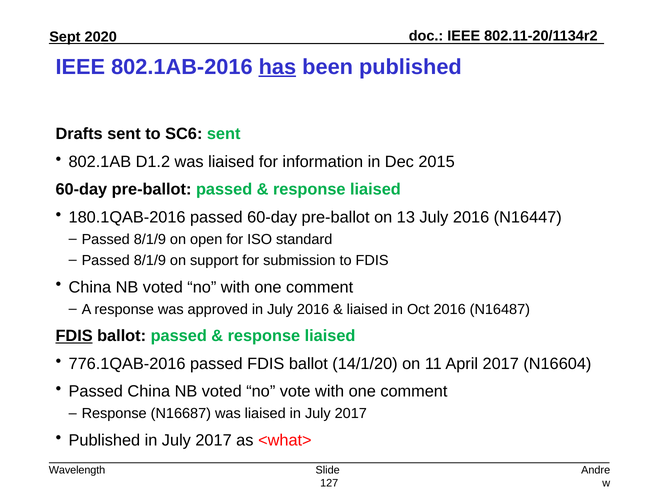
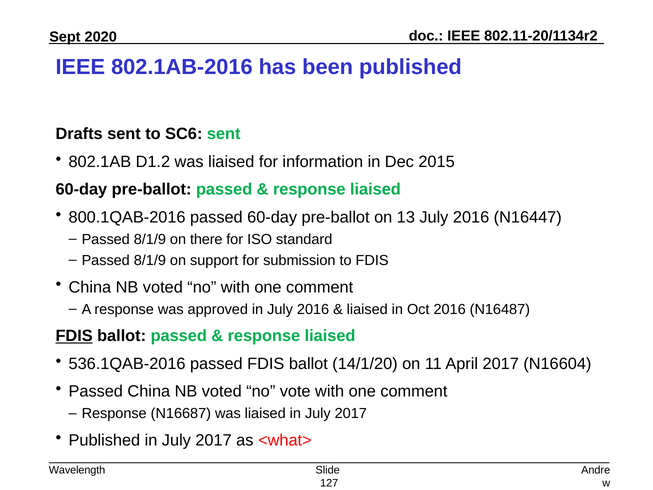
has underline: present -> none
180.1QAB-2016: 180.1QAB-2016 -> 800.1QAB-2016
open: open -> there
776.1QAB-2016: 776.1QAB-2016 -> 536.1QAB-2016
